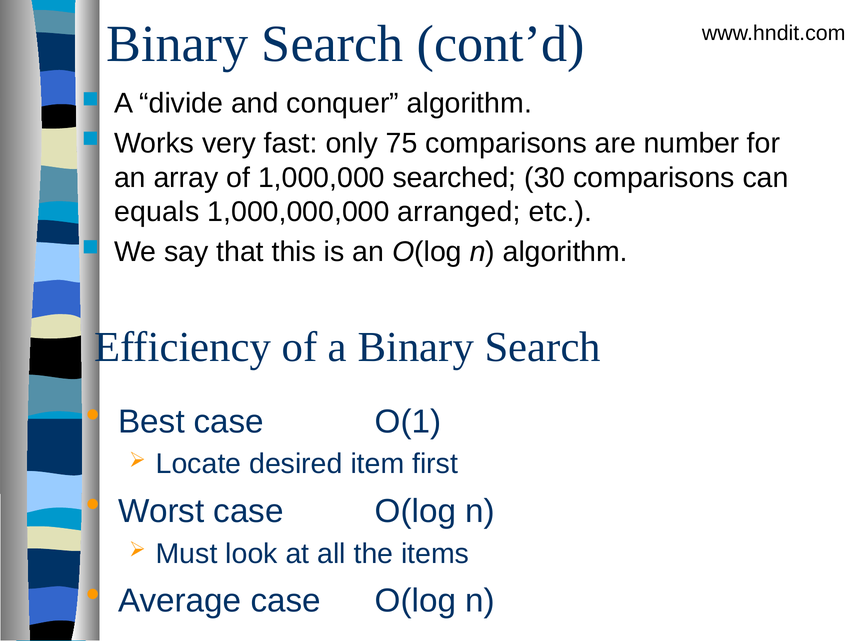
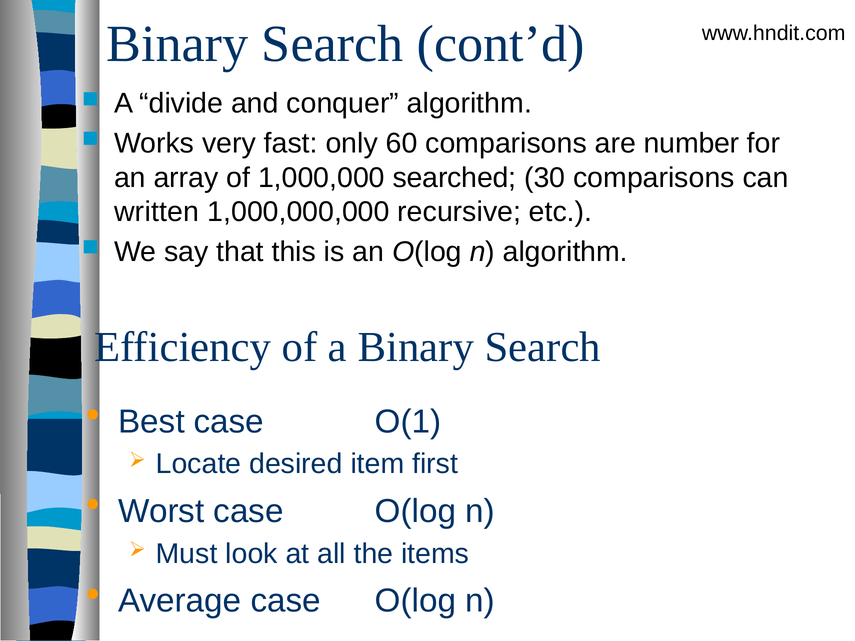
75: 75 -> 60
equals: equals -> written
arranged: arranged -> recursive
